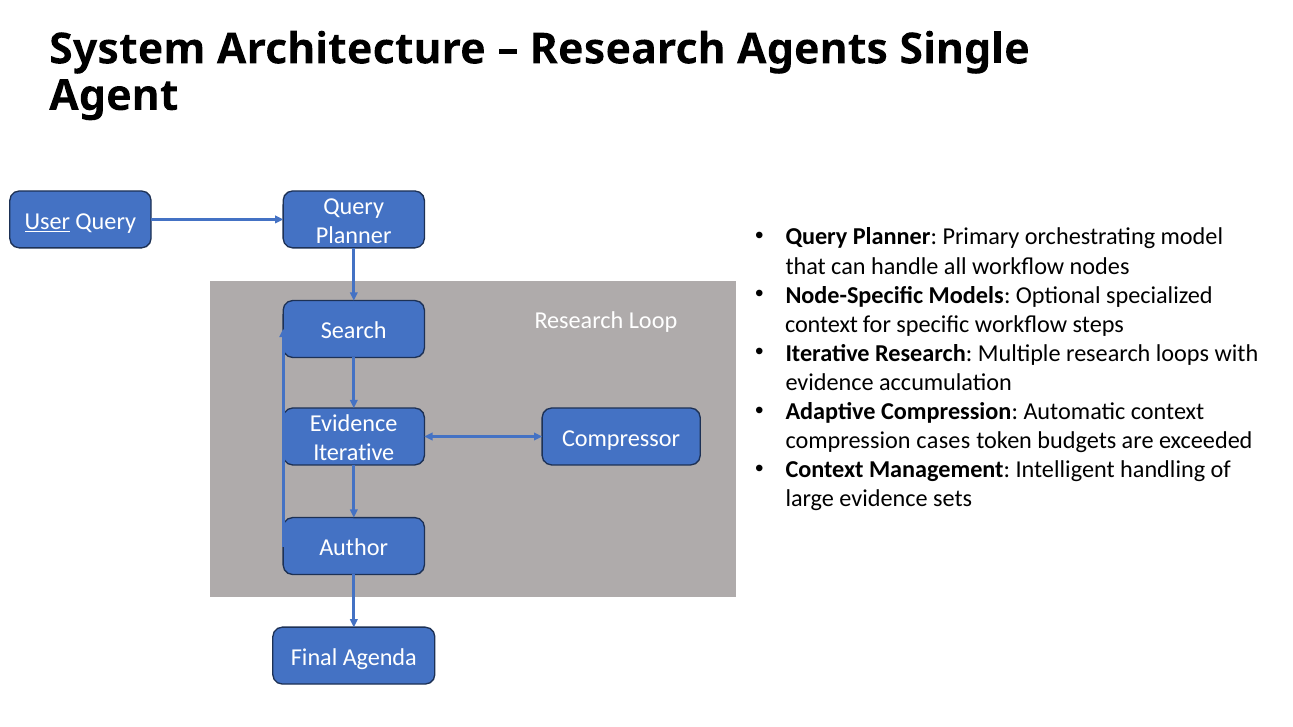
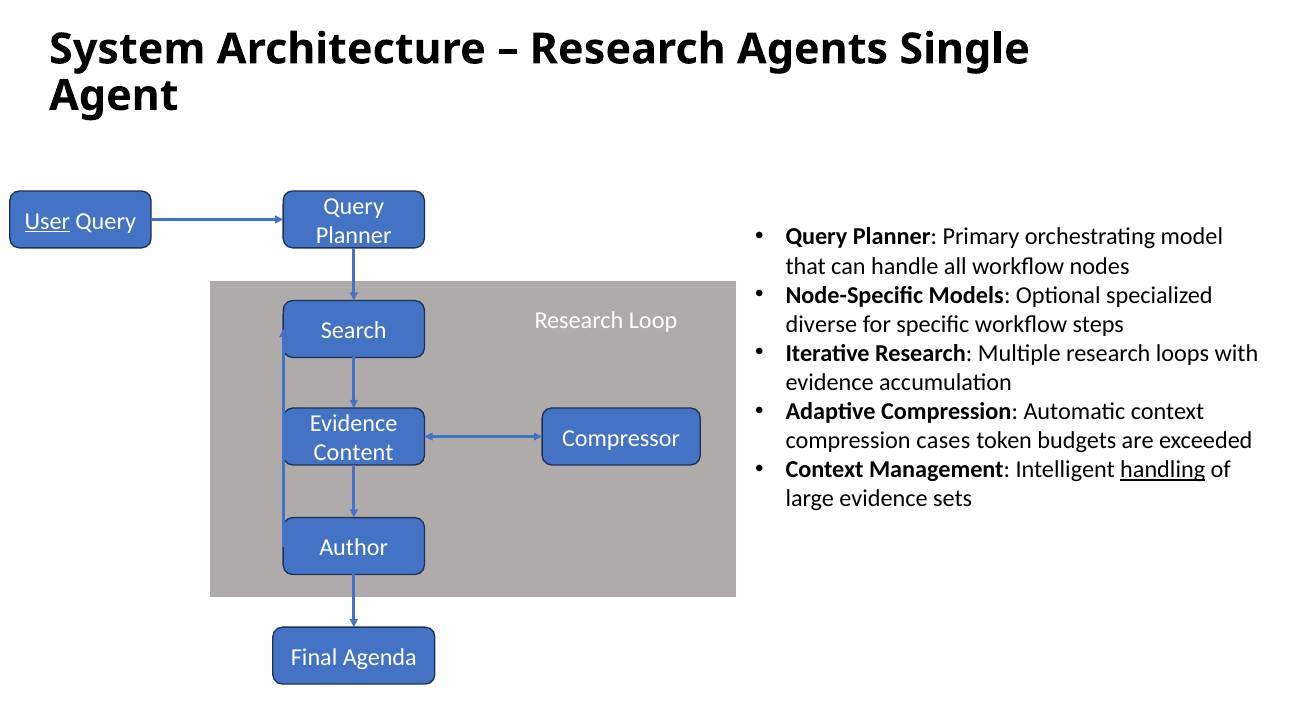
context at (822, 324): context -> diverse
Iterative at (354, 453): Iterative -> Content
handling underline: none -> present
